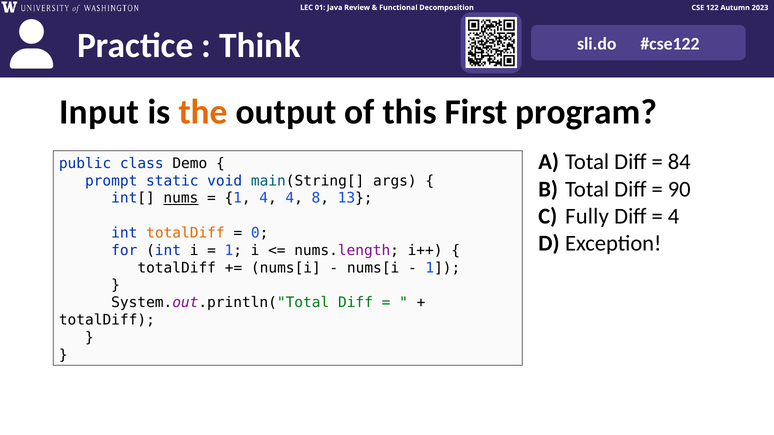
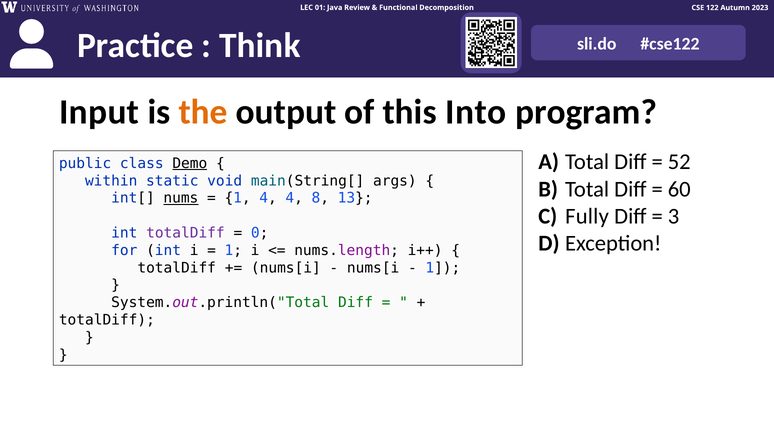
First: First -> Into
84: 84 -> 52
Demo underline: none -> present
prompt: prompt -> within
90: 90 -> 60
4 at (674, 216): 4 -> 3
totalDiff at (185, 233) colour: orange -> purple
